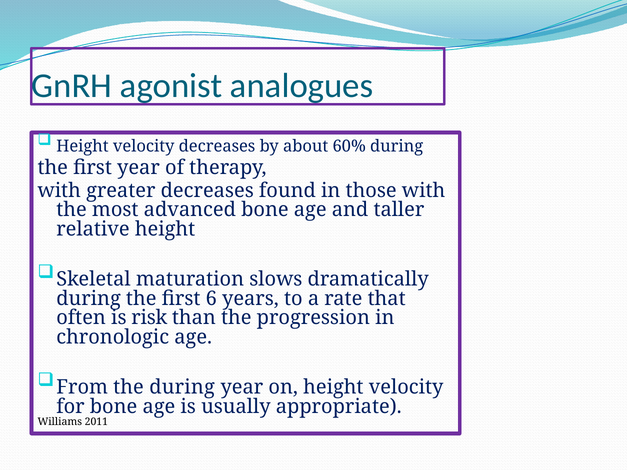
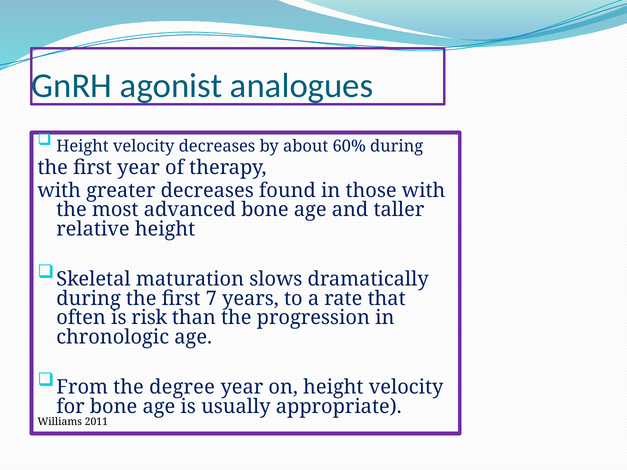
6: 6 -> 7
the during: during -> degree
